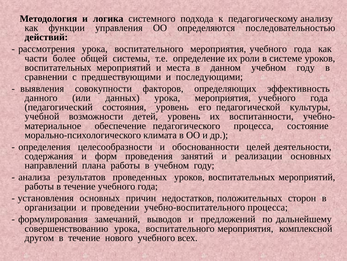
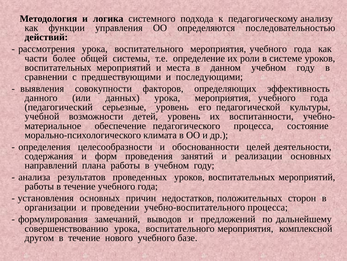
состояния: состояния -> серьезные
всех: всех -> базе
